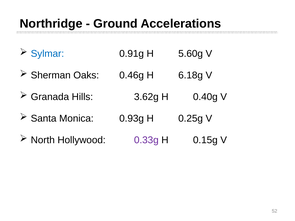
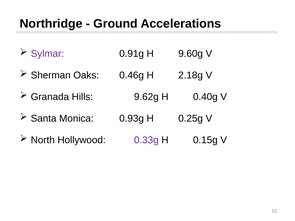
Sylmar colour: blue -> purple
5.60g: 5.60g -> 9.60g
6.18g: 6.18g -> 2.18g
3.62g: 3.62g -> 9.62g
